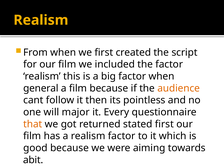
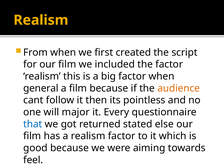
that colour: orange -> blue
stated first: first -> else
abit: abit -> feel
